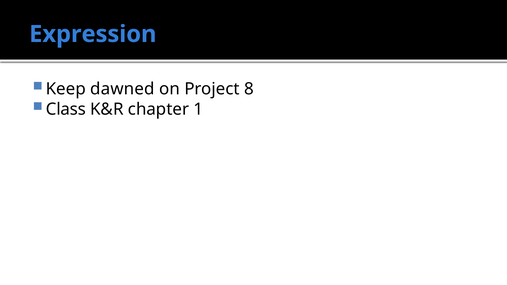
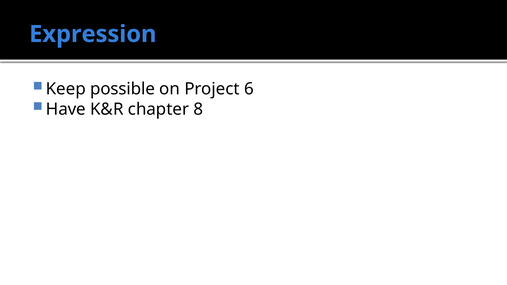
dawned: dawned -> possible
8: 8 -> 6
Class: Class -> Have
1: 1 -> 8
